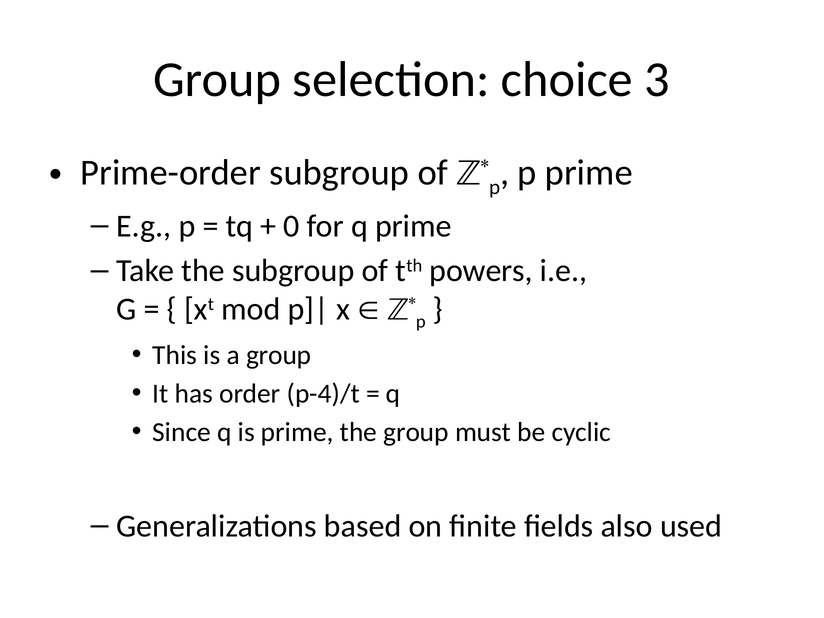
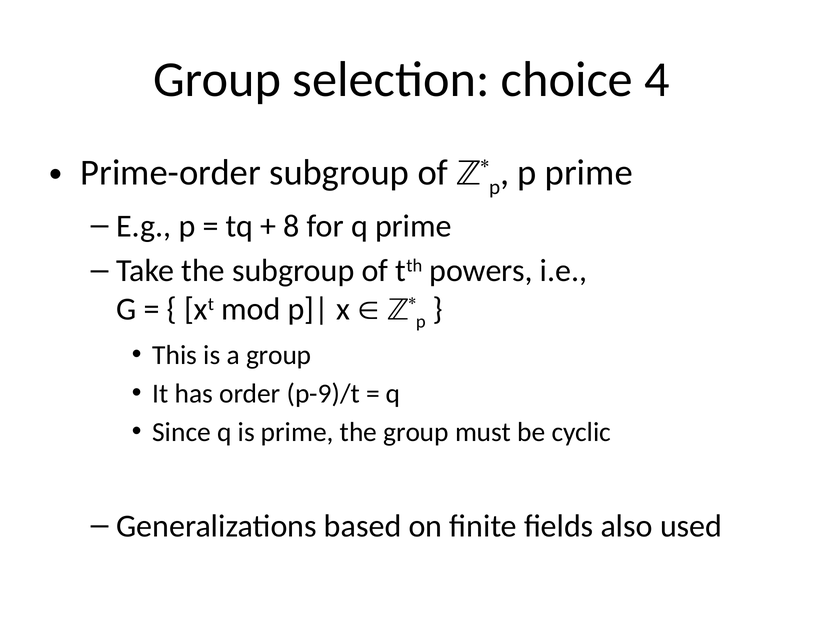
3: 3 -> 4
0: 0 -> 8
p-4)/t: p-4)/t -> p-9)/t
